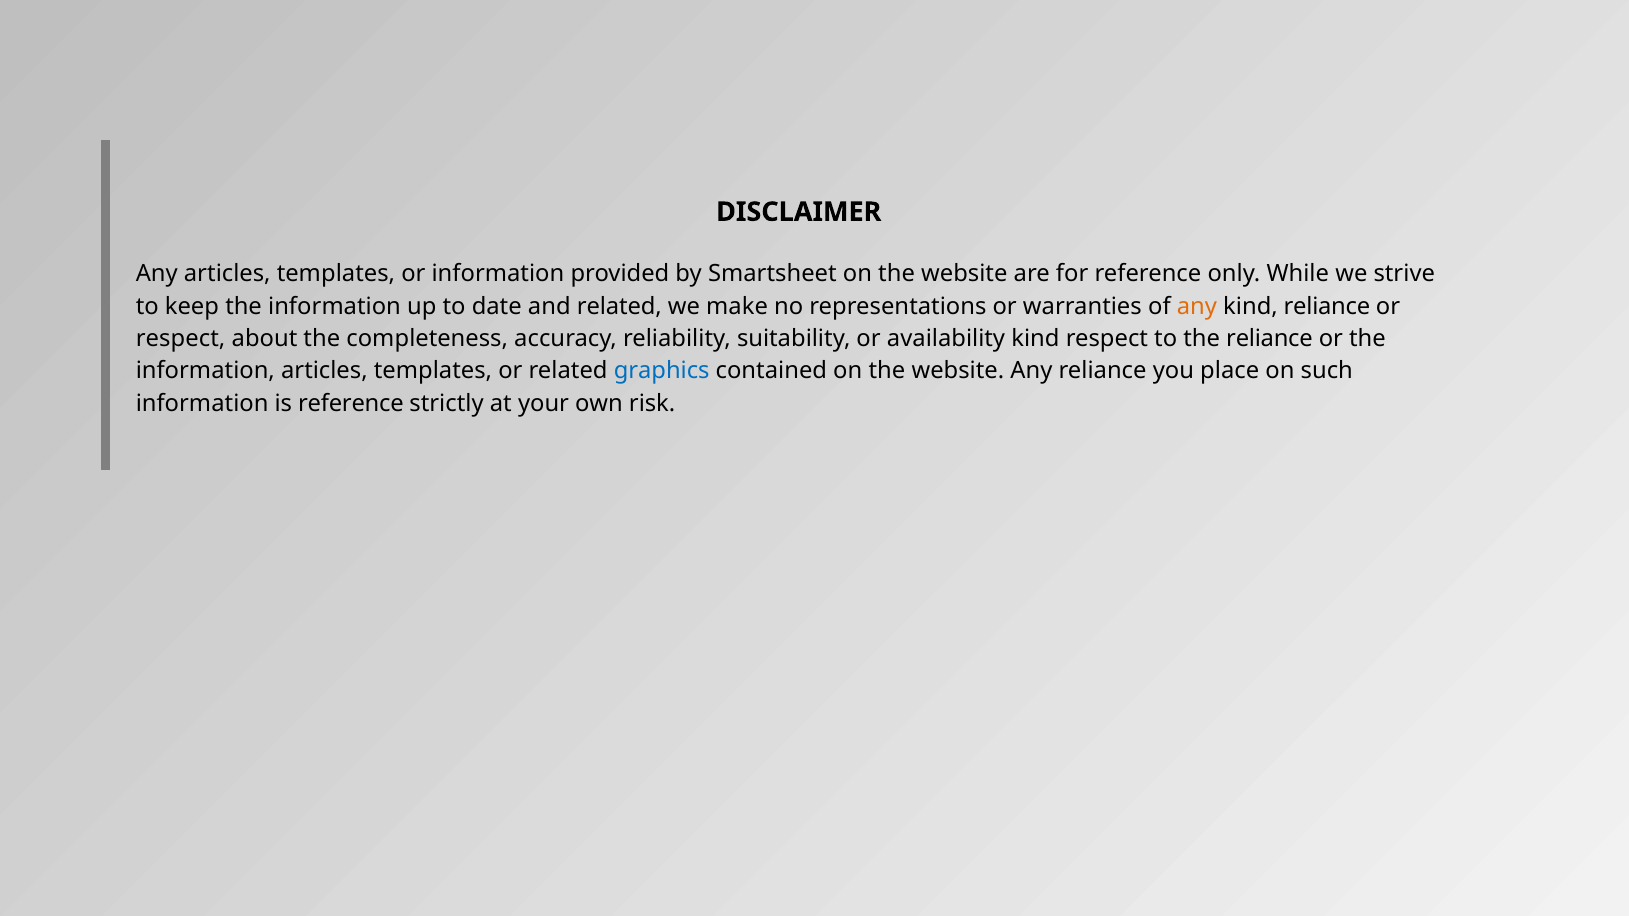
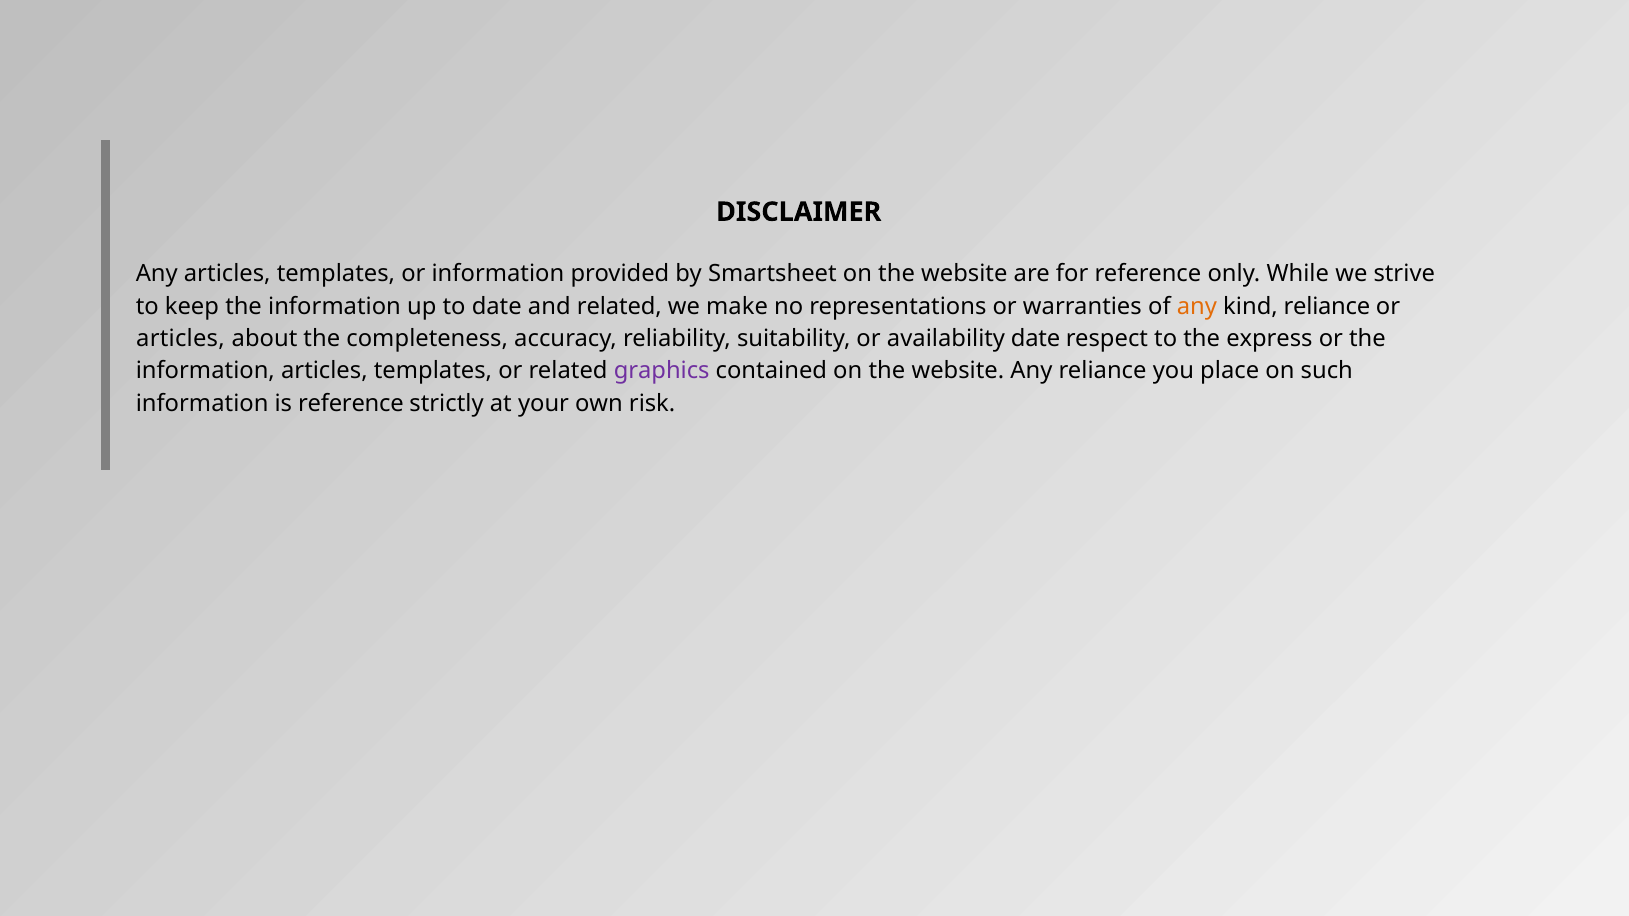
respect at (181, 339): respect -> articles
availability kind: kind -> date
the reliance: reliance -> express
graphics colour: blue -> purple
